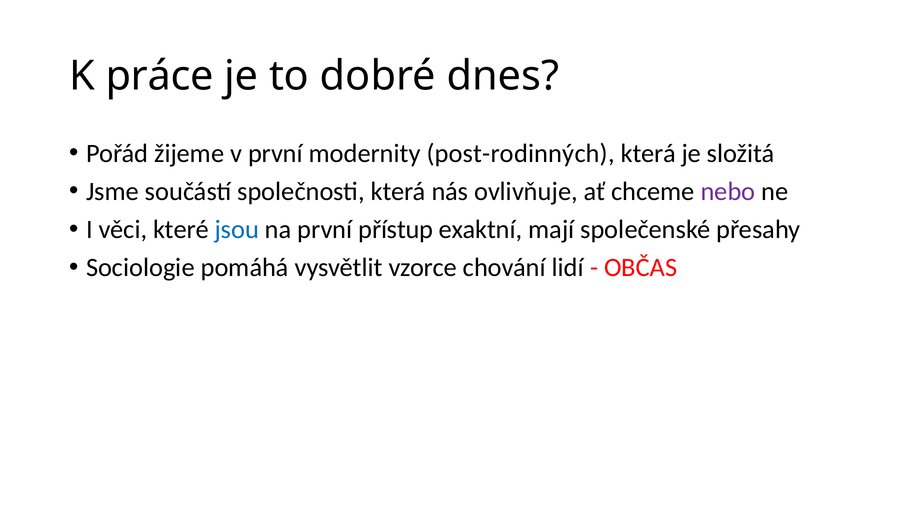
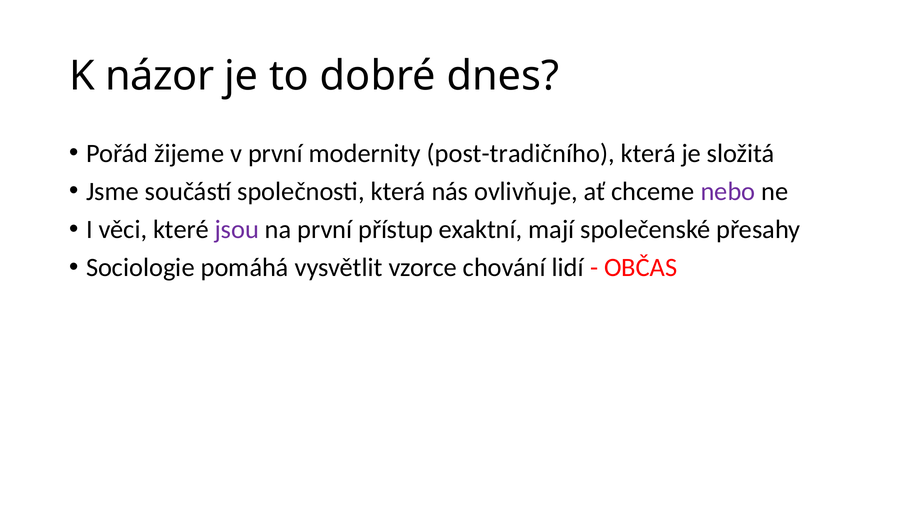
práce: práce -> názor
post-rodinných: post-rodinných -> post-tradičního
jsou colour: blue -> purple
